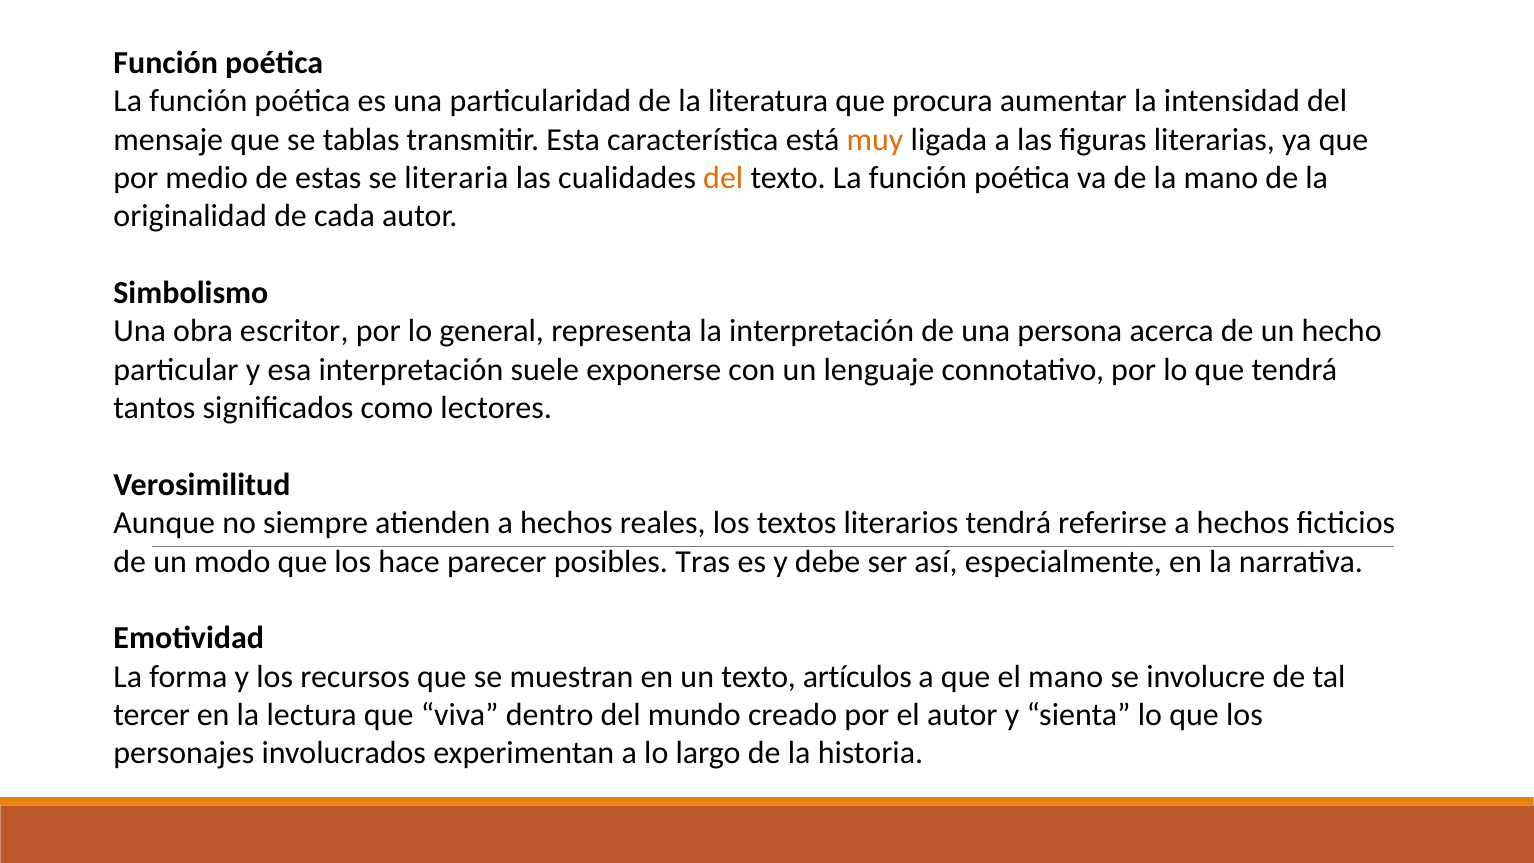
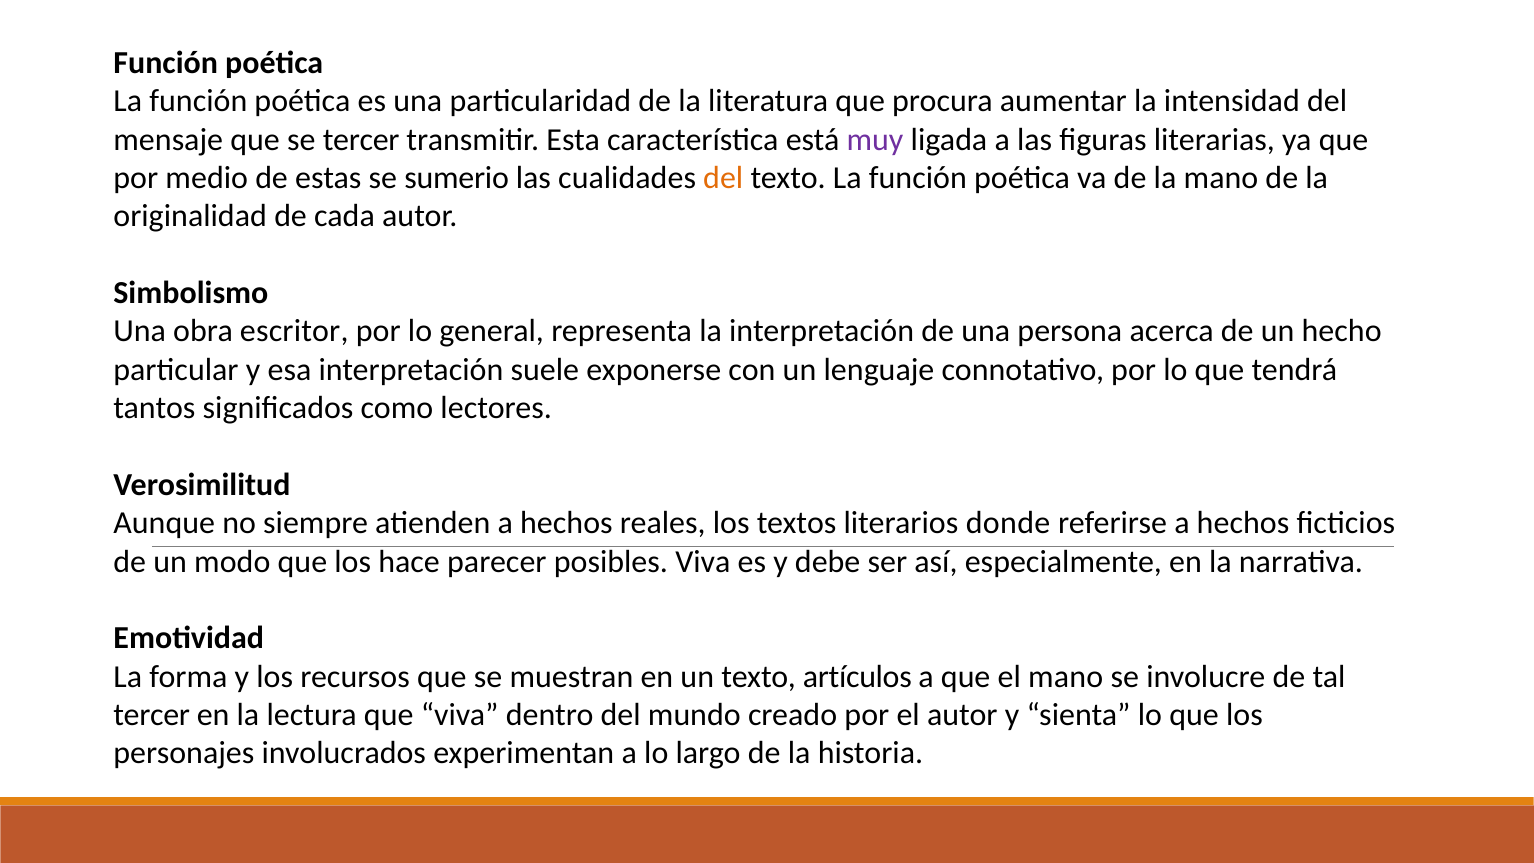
se tablas: tablas -> tercer
muy colour: orange -> purple
literaria: literaria -> sumerio
literarios tendrá: tendrá -> donde
posibles Tras: Tras -> Viva
